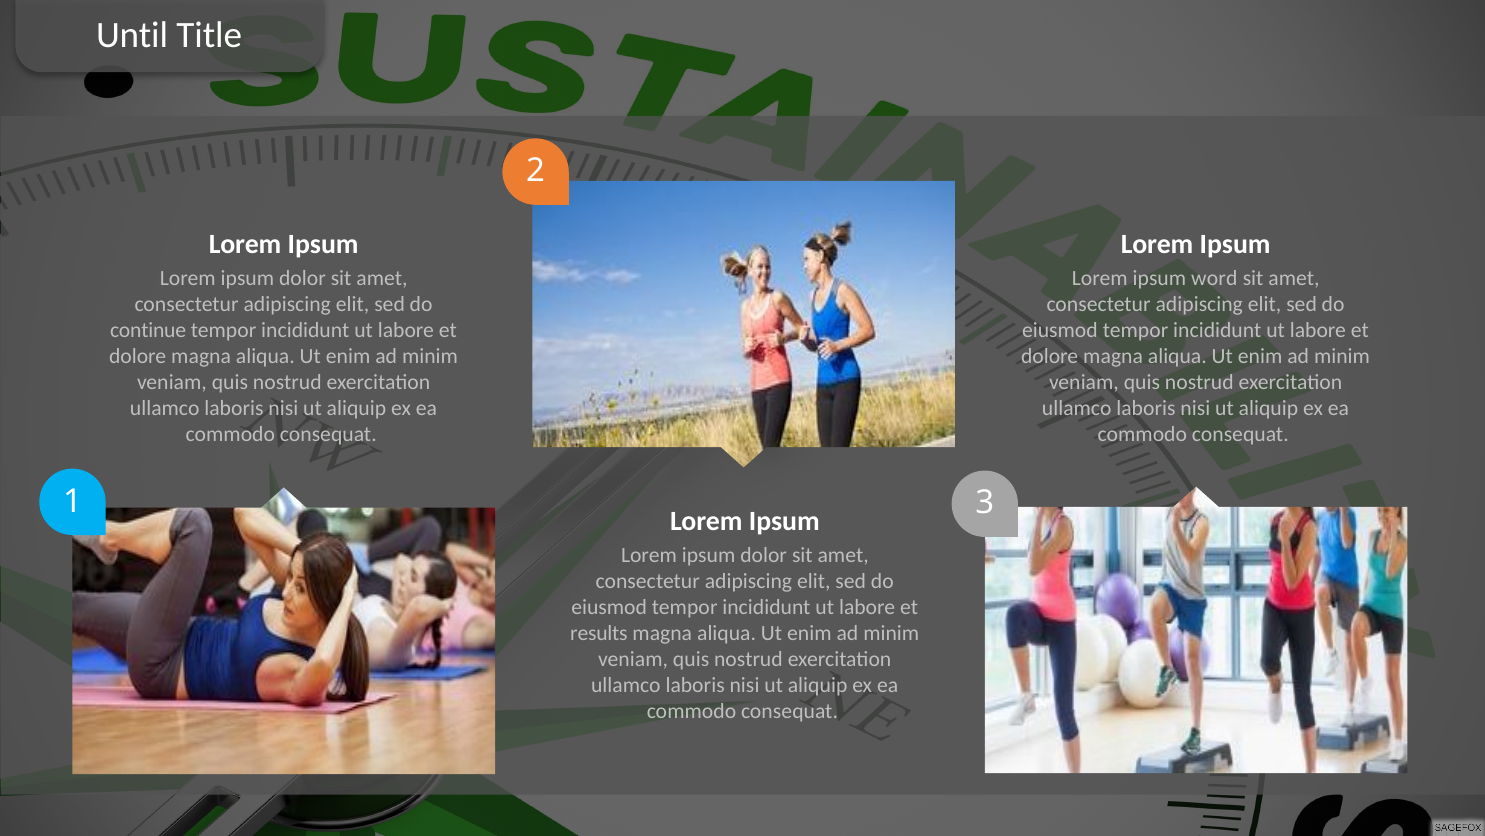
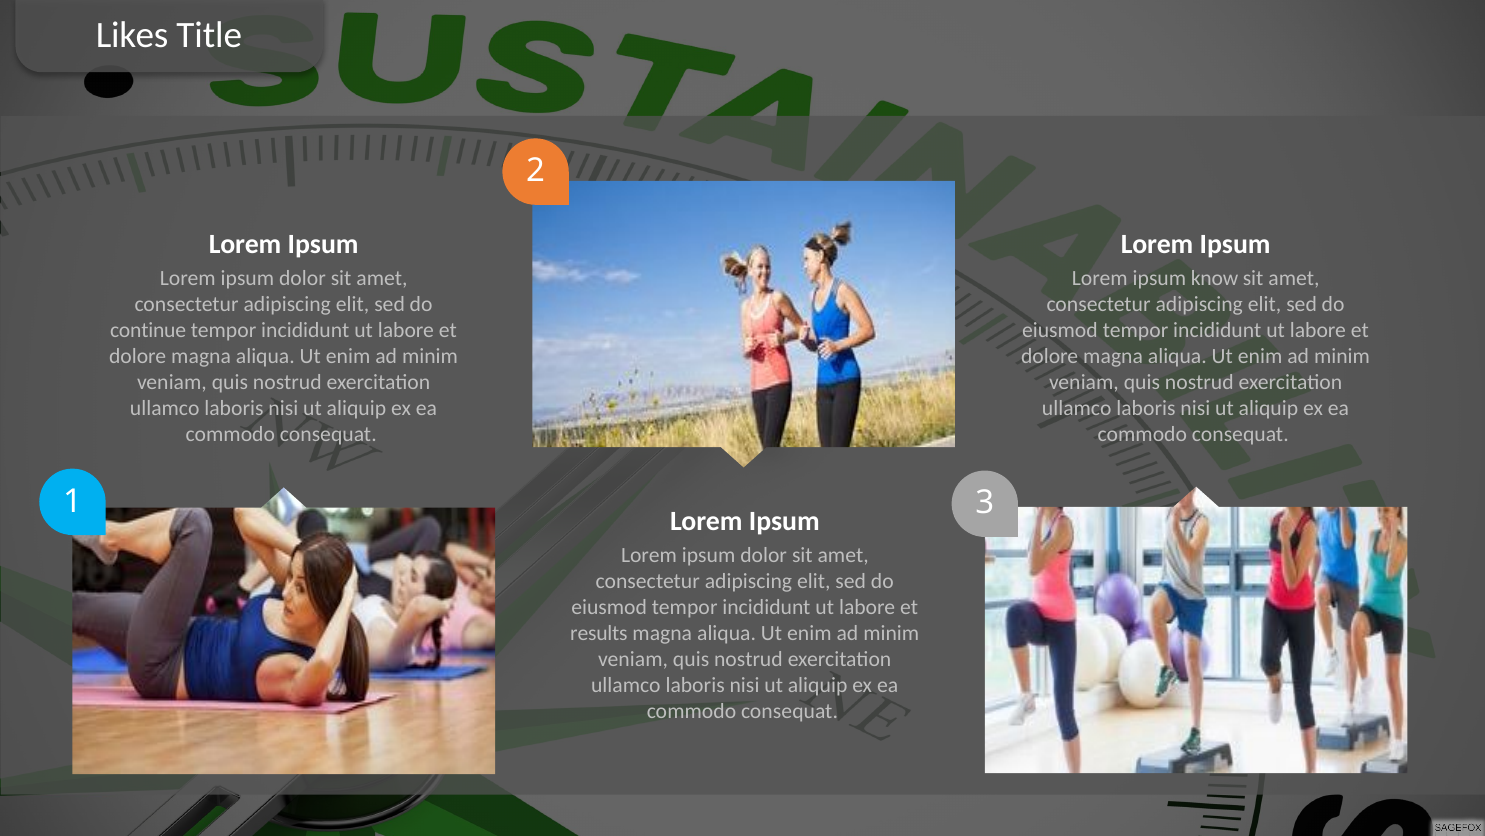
Until: Until -> Likes
word: word -> know
